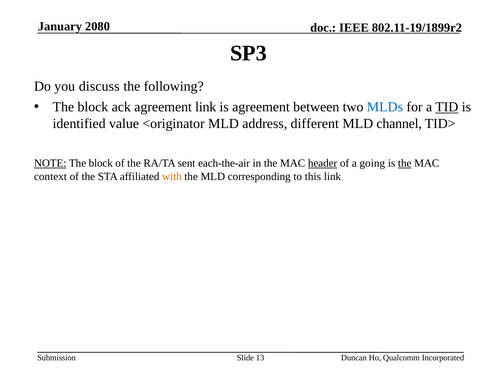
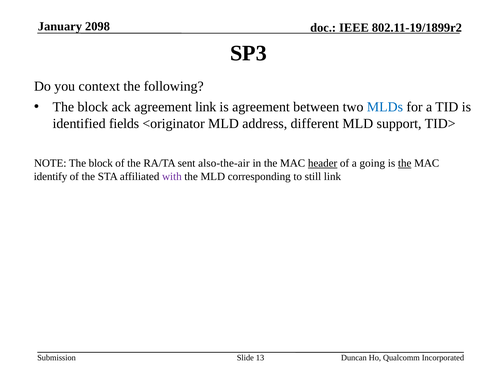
2080: 2080 -> 2098
discuss: discuss -> context
TID underline: present -> none
value: value -> fields
channel: channel -> support
NOTE underline: present -> none
each-the-air: each-the-air -> also-the-air
context: context -> identify
with colour: orange -> purple
this: this -> still
